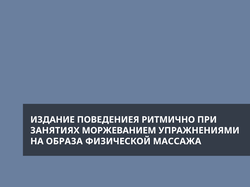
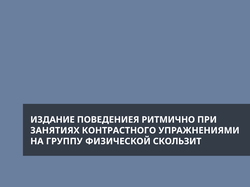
МОРЖЕВАНИЕМ: МОРЖЕВАНИЕМ -> КОНТРАСТНОГО
ОБРАЗА: ОБРАЗА -> ГРУППУ
МАССАЖА: МАССАЖА -> СКОЛЬЗИТ
